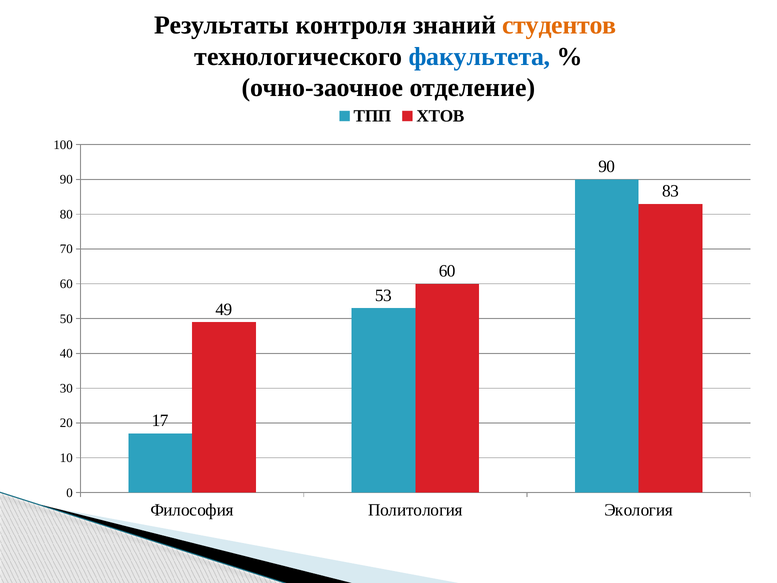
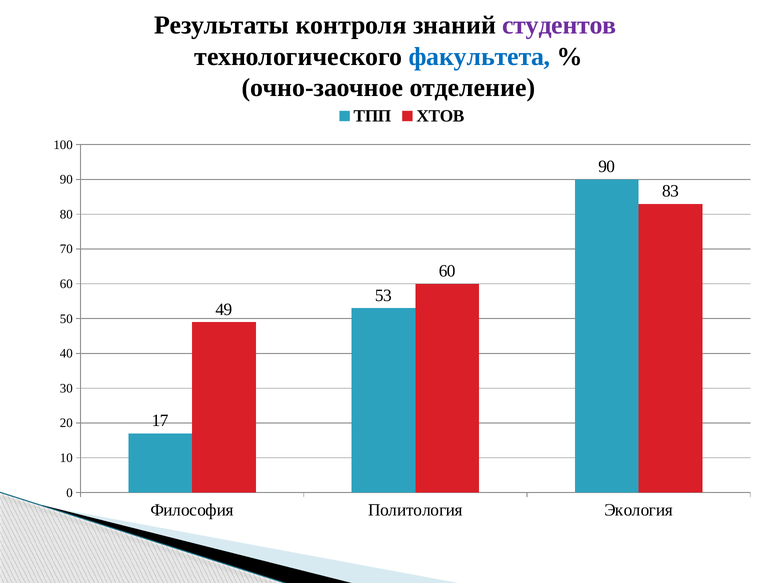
студентов colour: orange -> purple
